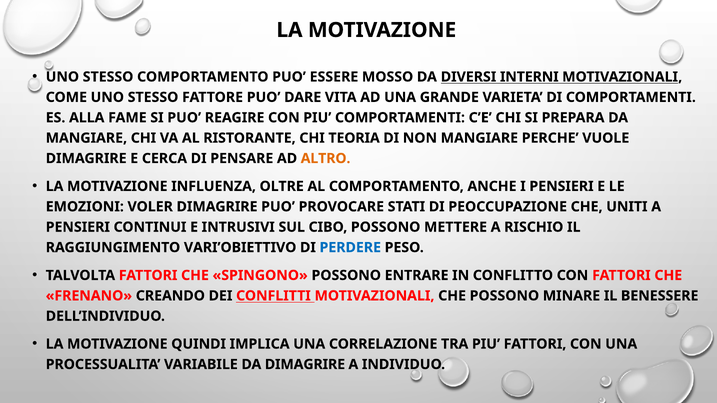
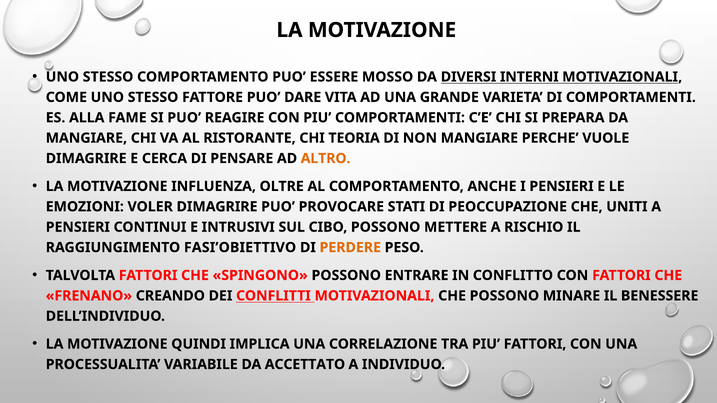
VARI’OBIETTIVO: VARI’OBIETTIVO -> FASI’OBIETTIVO
PERDERE colour: blue -> orange
DA DIMAGRIRE: DIMAGRIRE -> ACCETTATO
